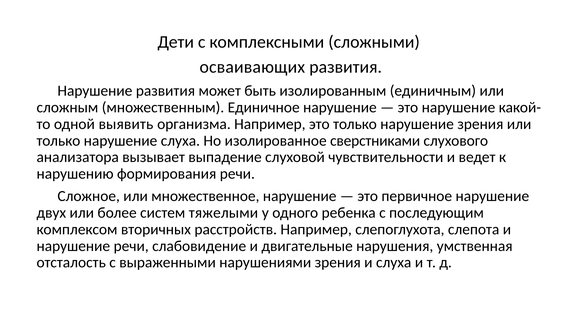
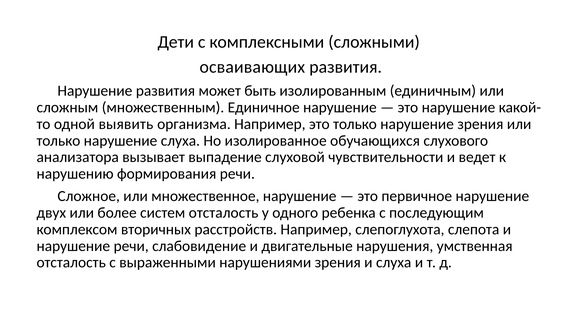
сверстниками: сверстниками -> обучающихся
систем тяжелыми: тяжелыми -> отсталость
